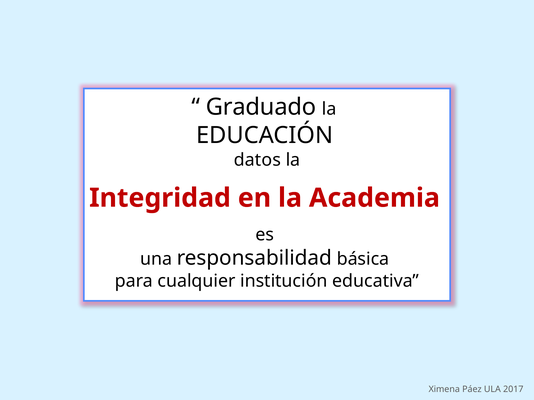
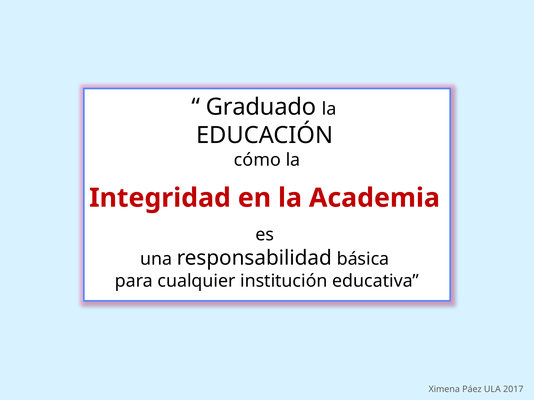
datos: datos -> cómo
